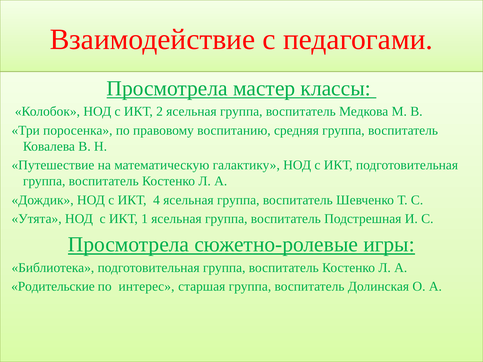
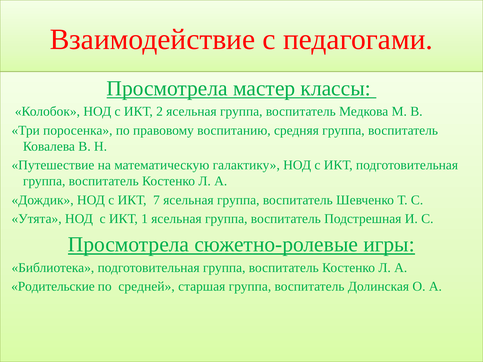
4: 4 -> 7
интерес: интерес -> средней
